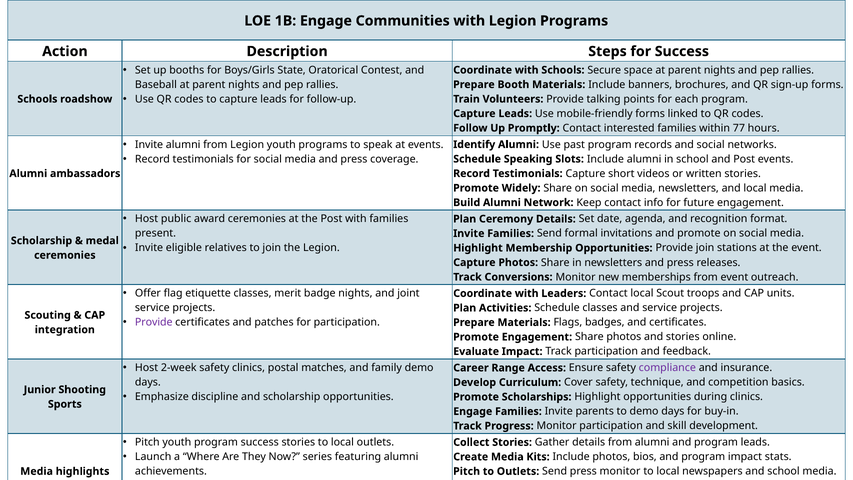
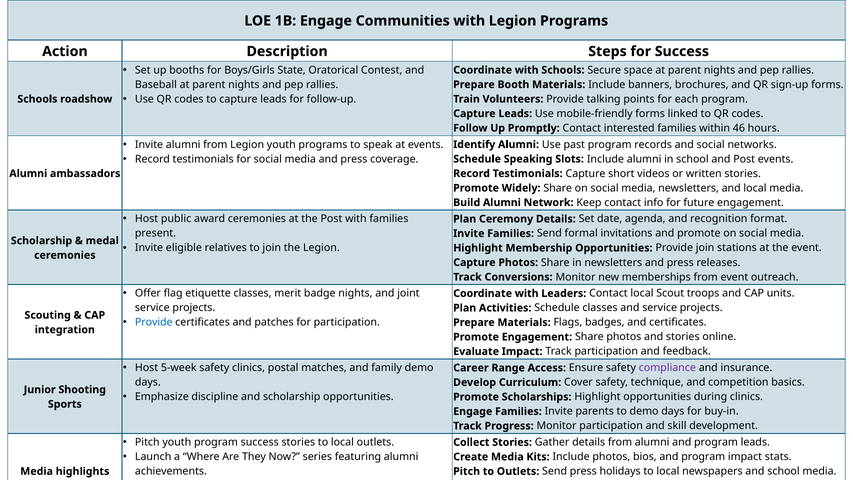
77: 77 -> 46
Provide at (154, 322) colour: purple -> blue
2-week: 2-week -> 5-week
press monitor: monitor -> holidays
